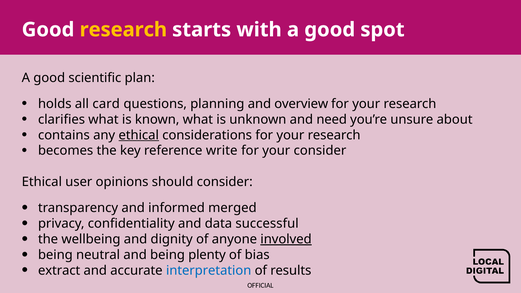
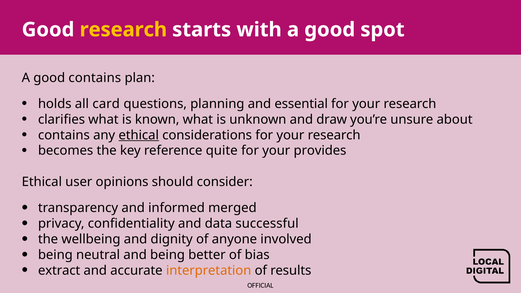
good scientific: scientific -> contains
overview: overview -> essential
need: need -> draw
write: write -> quite
your consider: consider -> provides
involved underline: present -> none
plenty: plenty -> better
interpretation colour: blue -> orange
